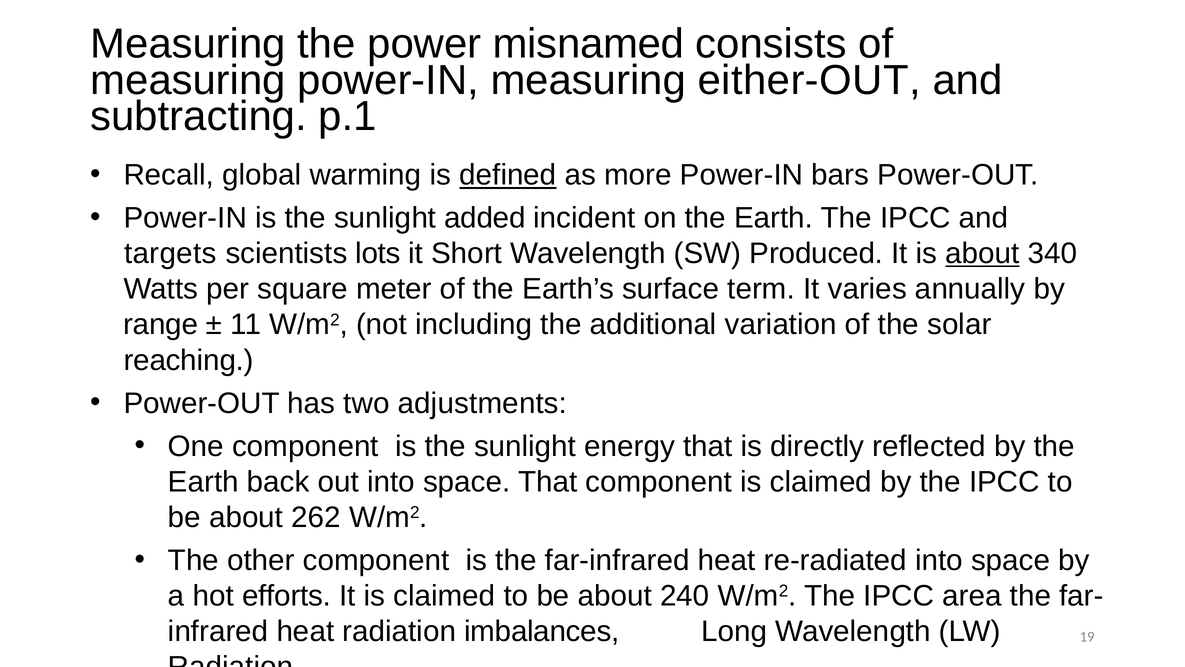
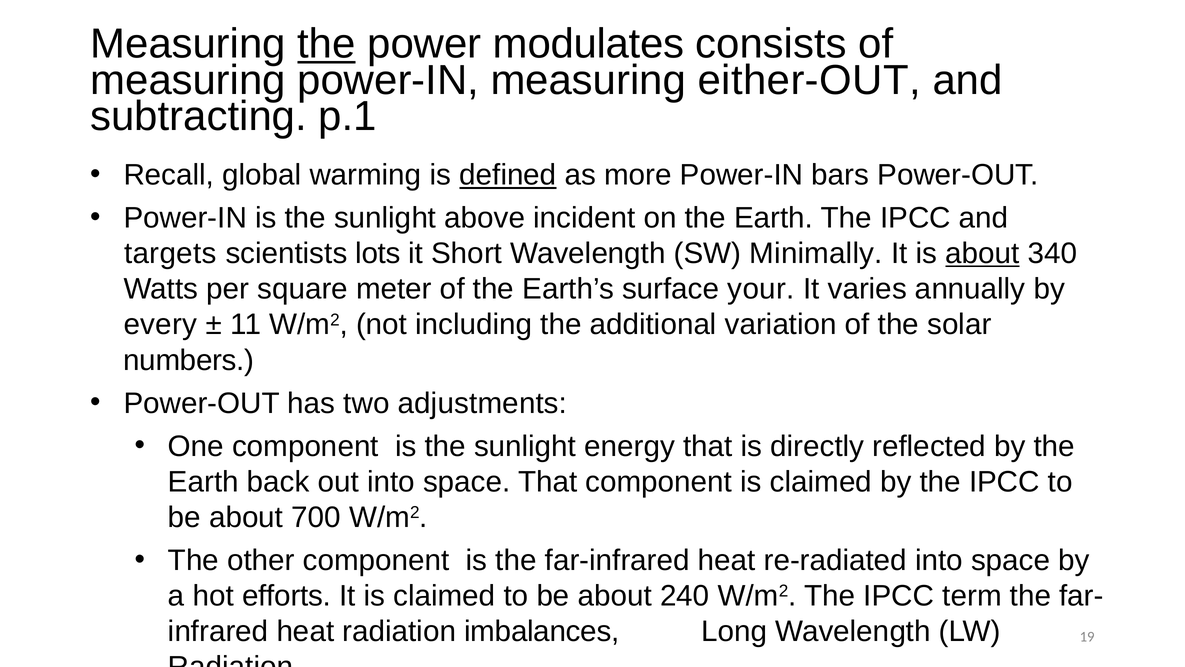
the at (327, 44) underline: none -> present
misnamed: misnamed -> modulates
added: added -> above
Produced: Produced -> Minimally
term: term -> your
range: range -> every
reaching: reaching -> numbers
262: 262 -> 700
area: area -> term
